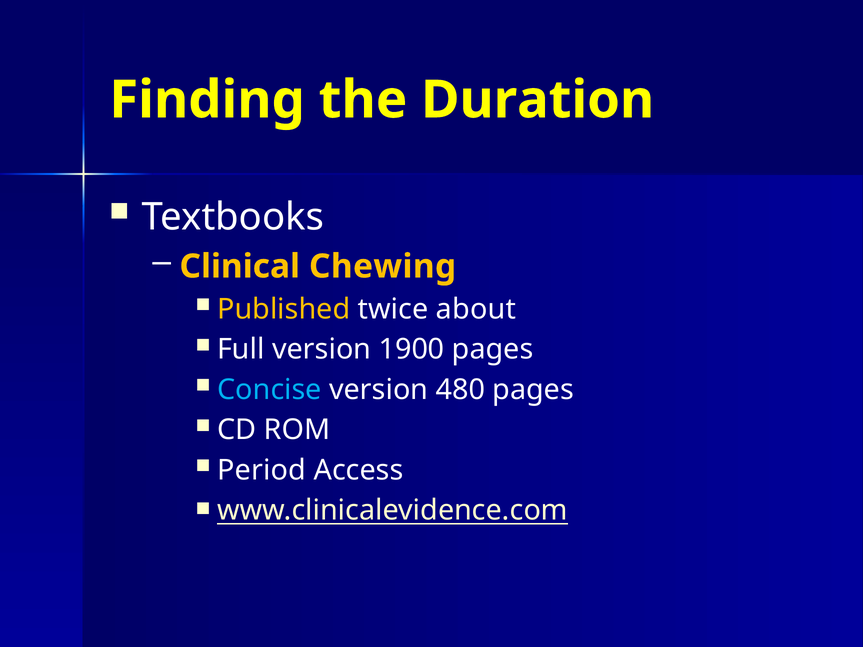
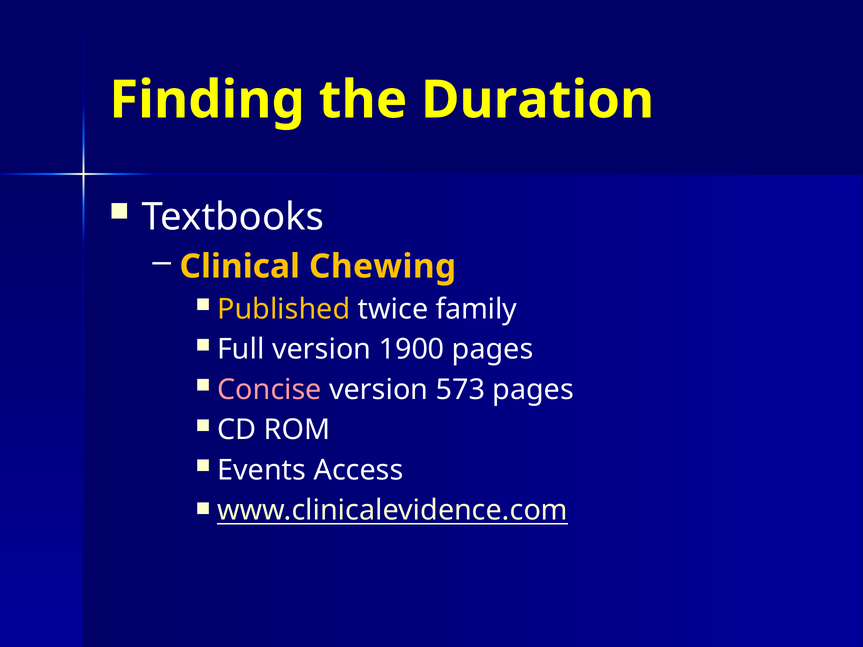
about: about -> family
Concise colour: light blue -> pink
480: 480 -> 573
Period: Period -> Events
